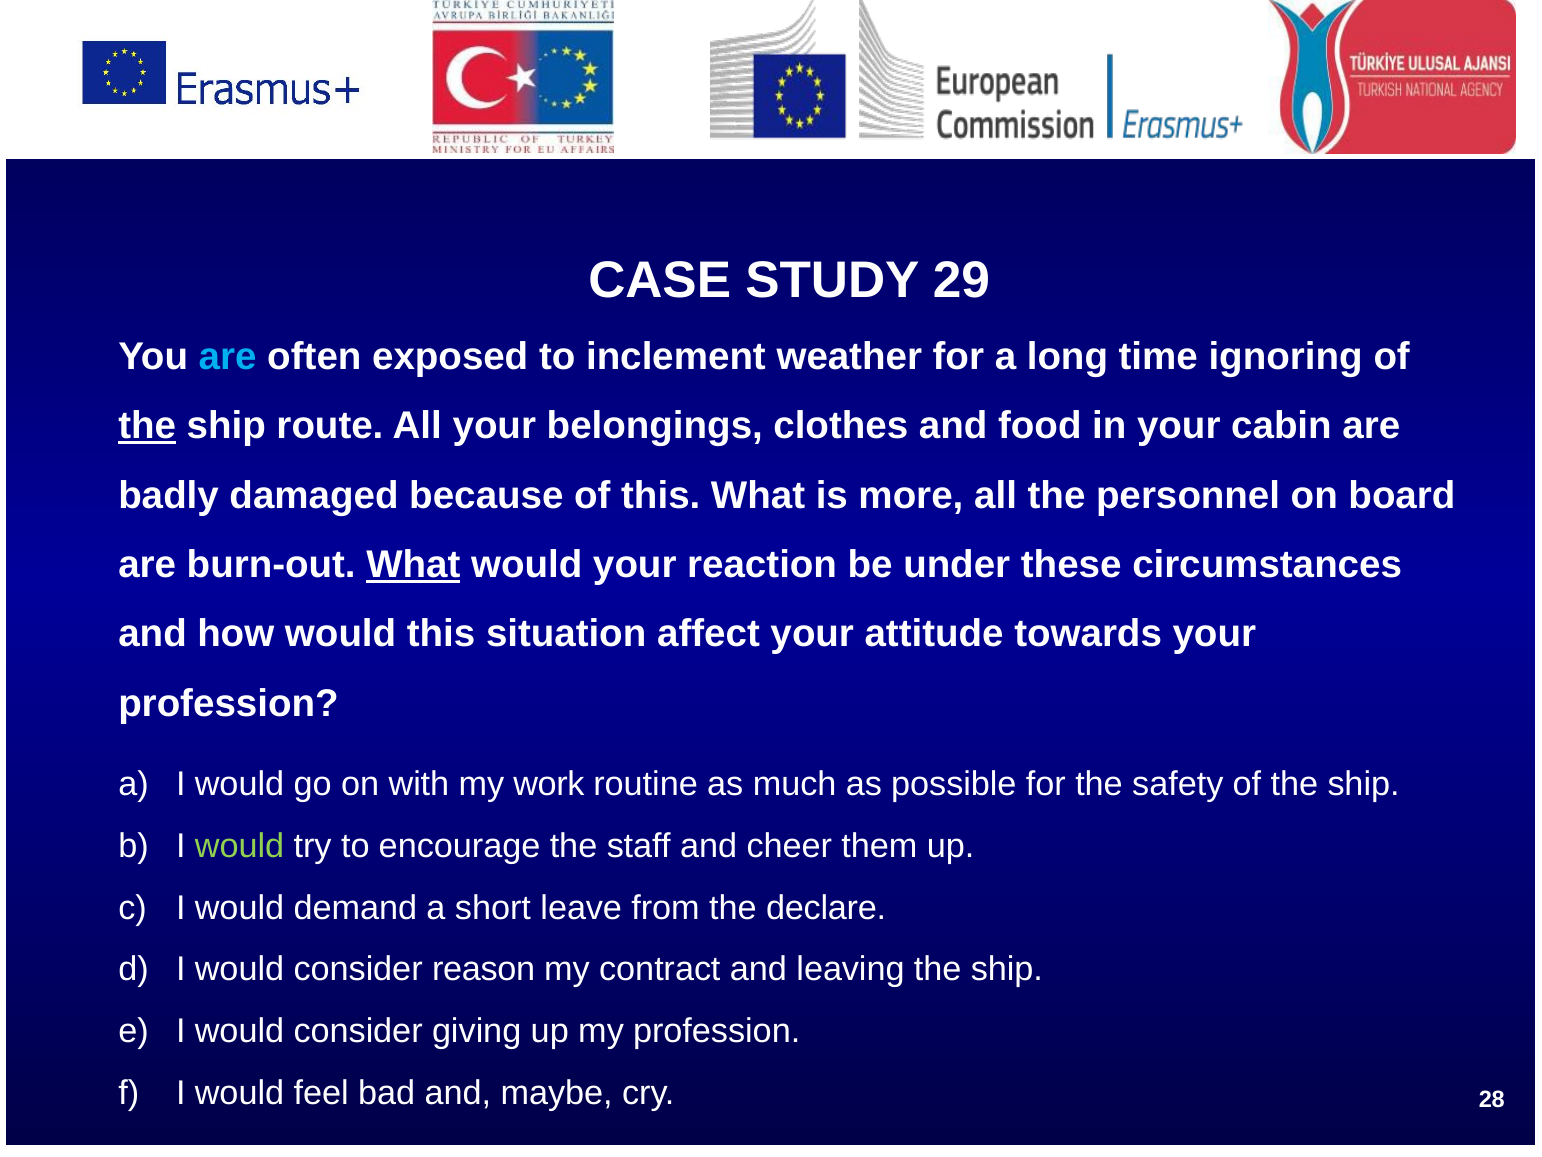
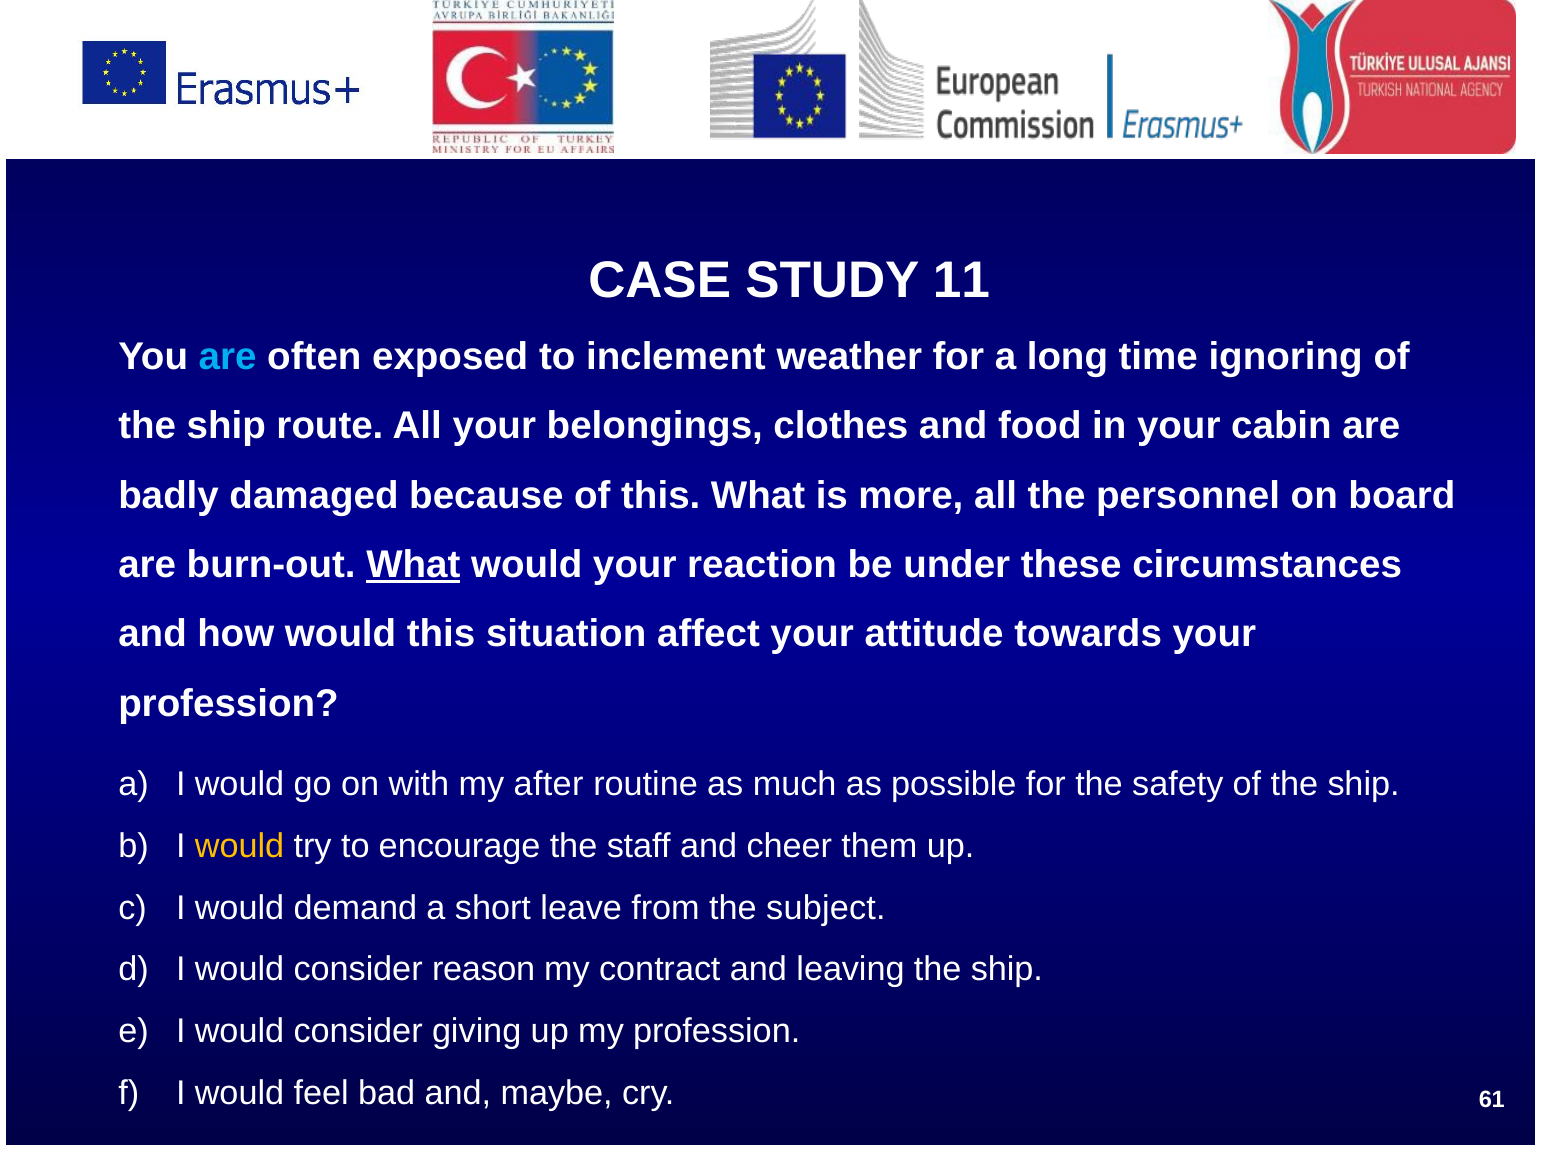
29: 29 -> 11
the at (147, 426) underline: present -> none
work: work -> after
would at (240, 846) colour: light green -> yellow
declare: declare -> subject
28: 28 -> 61
